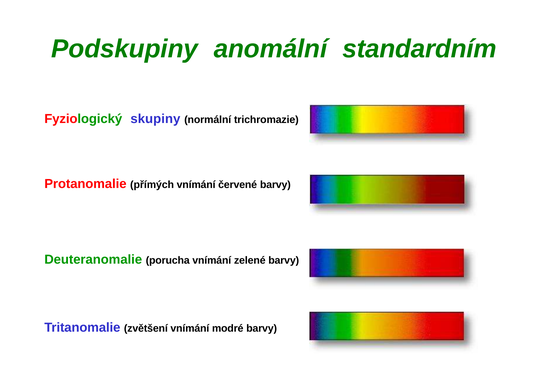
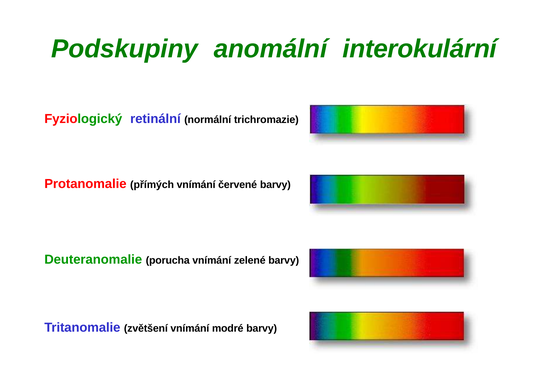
standardním: standardním -> interokulární
skupiny: skupiny -> retinální
